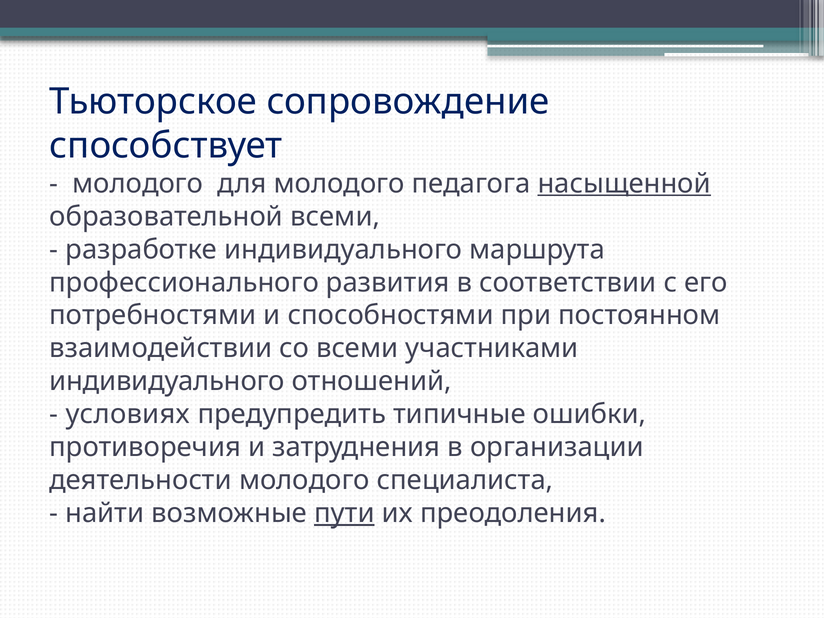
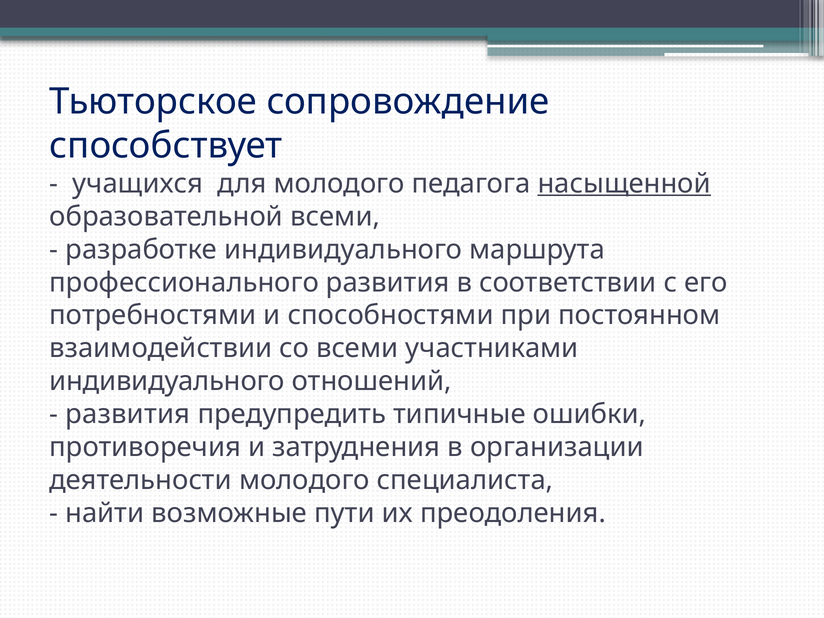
молодого at (138, 184): молодого -> учащихся
условиях at (128, 414): условиях -> развития
пути underline: present -> none
